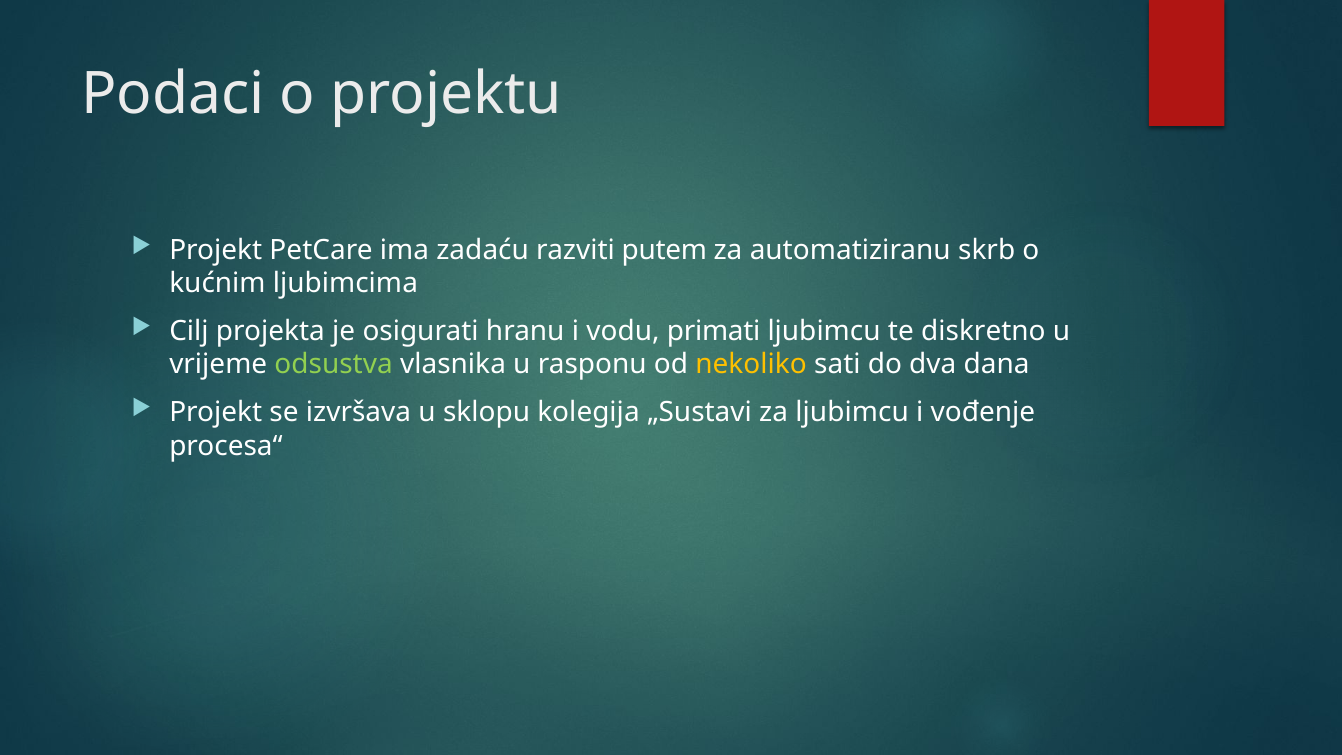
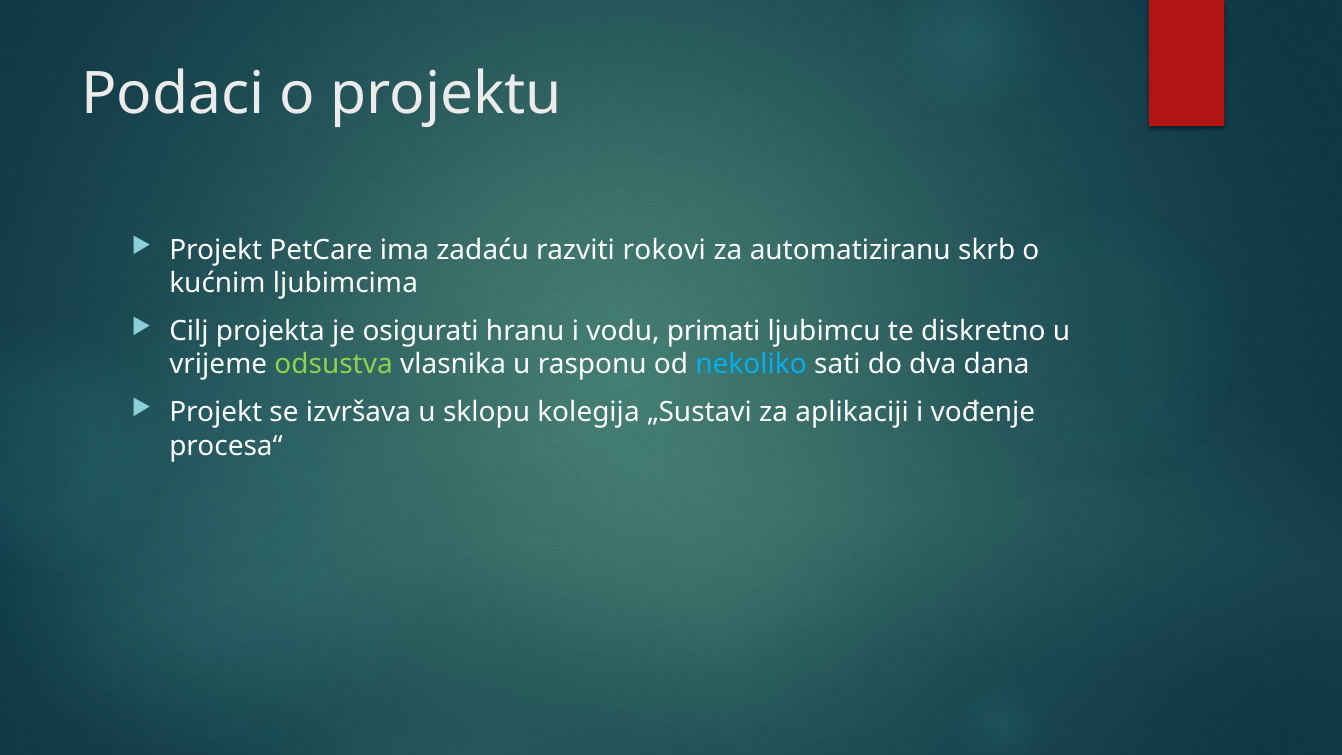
putem: putem -> rokovi
nekoliko colour: yellow -> light blue
za ljubimcu: ljubimcu -> aplikaciji
